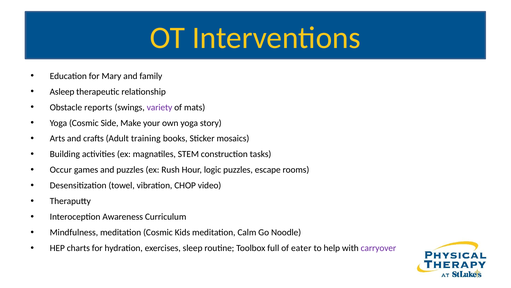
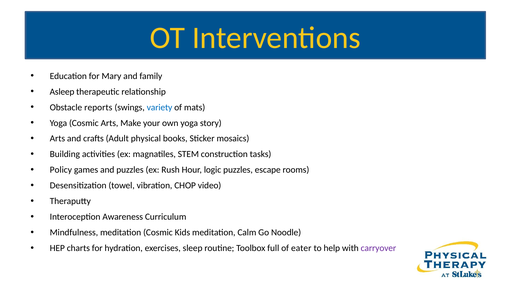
variety colour: purple -> blue
Cosmic Side: Side -> Arts
training: training -> physical
Occur: Occur -> Policy
